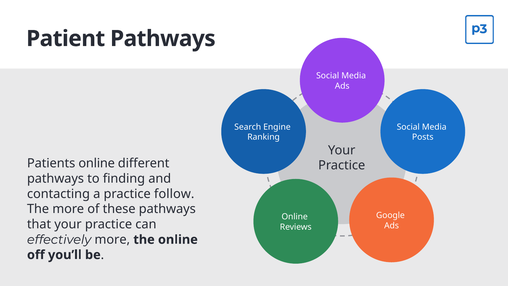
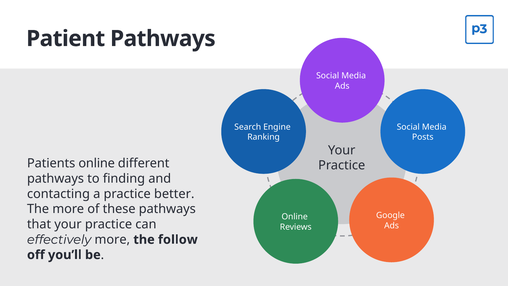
follow: follow -> better
the online: online -> follow
